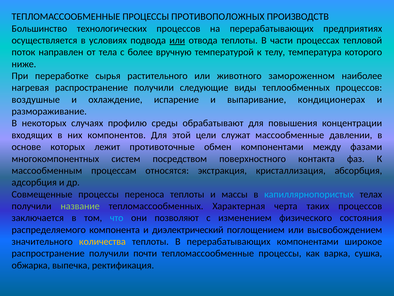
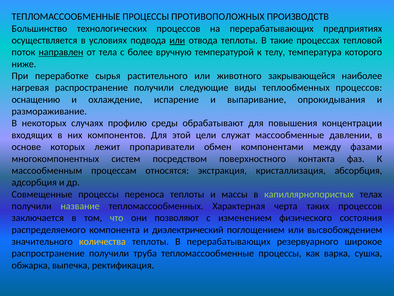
части: части -> такие
направлен underline: none -> present
замороженном: замороженном -> закрывающейся
воздушные: воздушные -> оснащению
кондиционерах: кондиционерах -> опрокидывания
противоточные: противоточные -> пропариватели
капиллярнопористых colour: light blue -> light green
что colour: light blue -> light green
перерабатывающих компонентами: компонентами -> резервуарного
почти: почти -> труба
